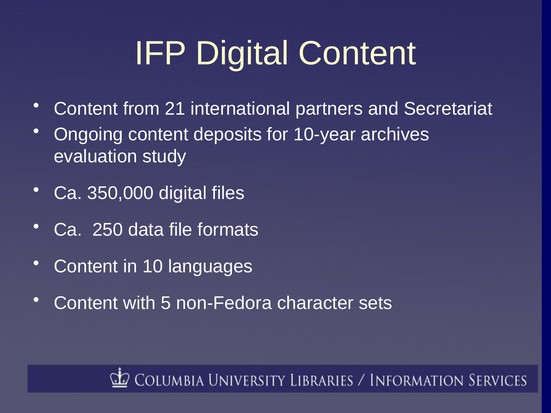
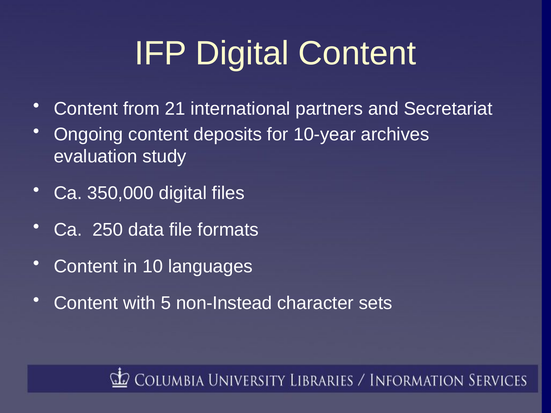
non-Fedora: non-Fedora -> non-Instead
